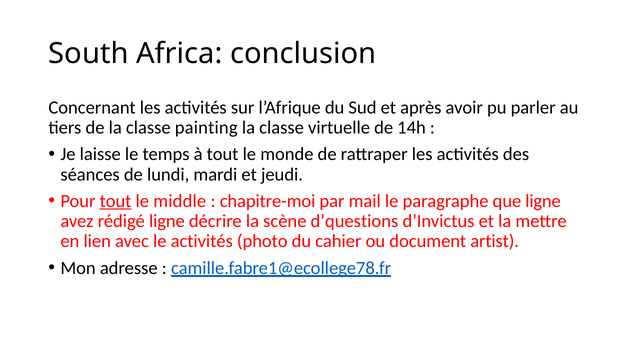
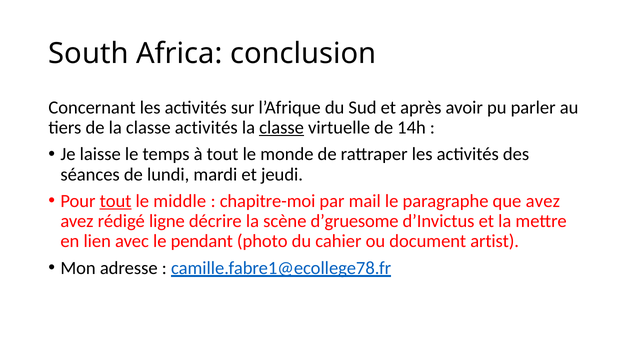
classe painting: painting -> activités
classe at (282, 128) underline: none -> present
que ligne: ligne -> avez
d’questions: d’questions -> d’gruesome
le activités: activités -> pendant
